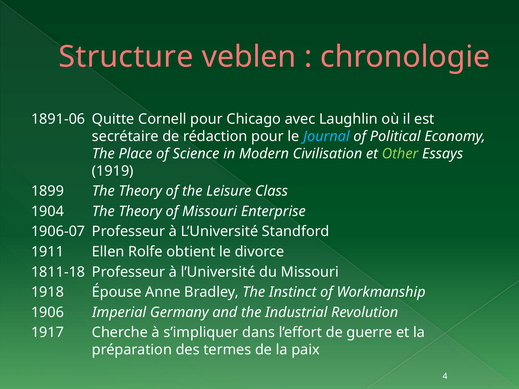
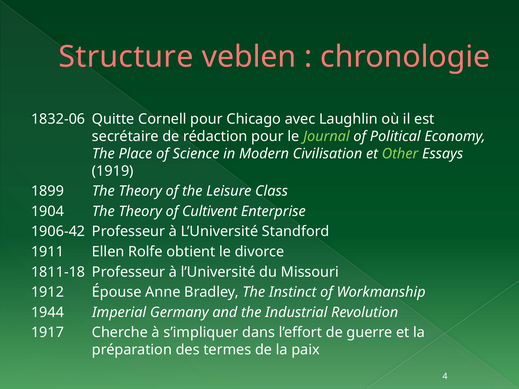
1891-06: 1891-06 -> 1832-06
Journal colour: light blue -> light green
of Missouri: Missouri -> Cultivent
1906-07: 1906-07 -> 1906-42
1918: 1918 -> 1912
1906: 1906 -> 1944
